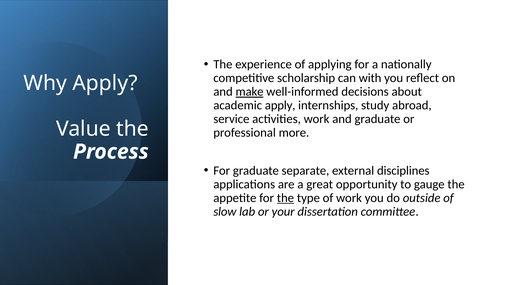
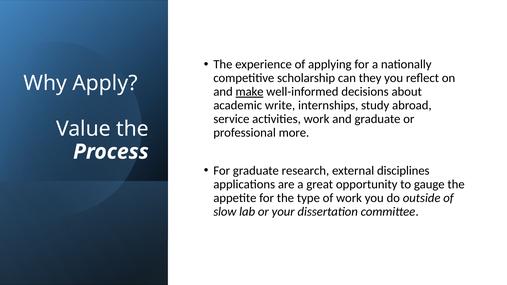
with: with -> they
academic apply: apply -> write
separate: separate -> research
the at (285, 198) underline: present -> none
